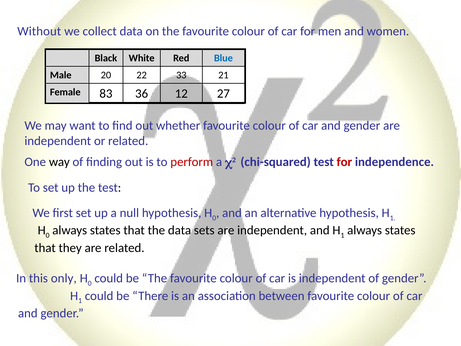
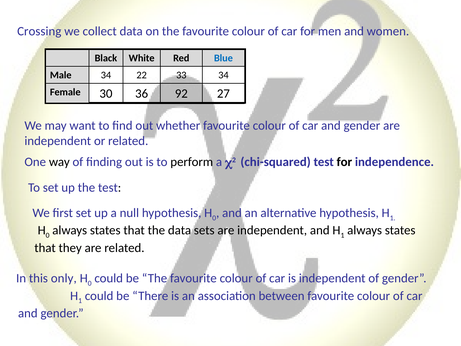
Without: Without -> Crossing
Male 20: 20 -> 34
33 21: 21 -> 34
83: 83 -> 30
12: 12 -> 92
perform colour: red -> black
for at (344, 162) colour: red -> black
